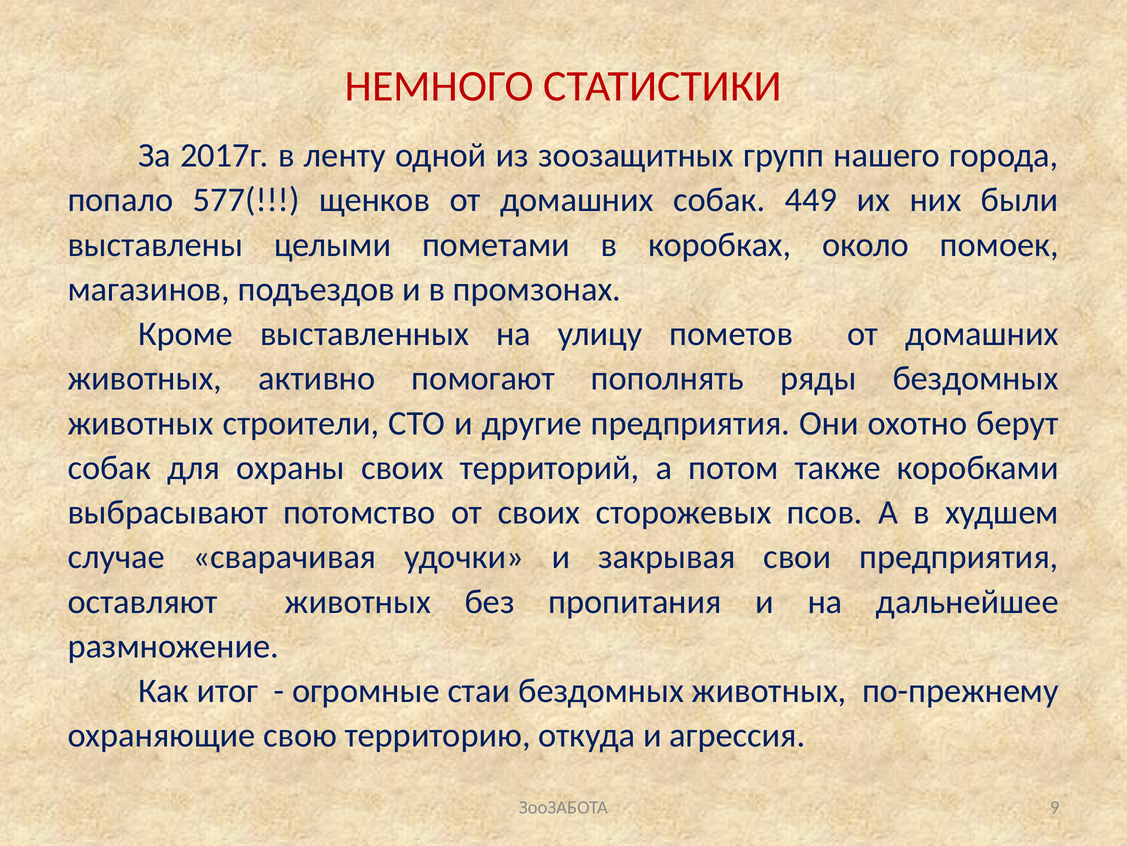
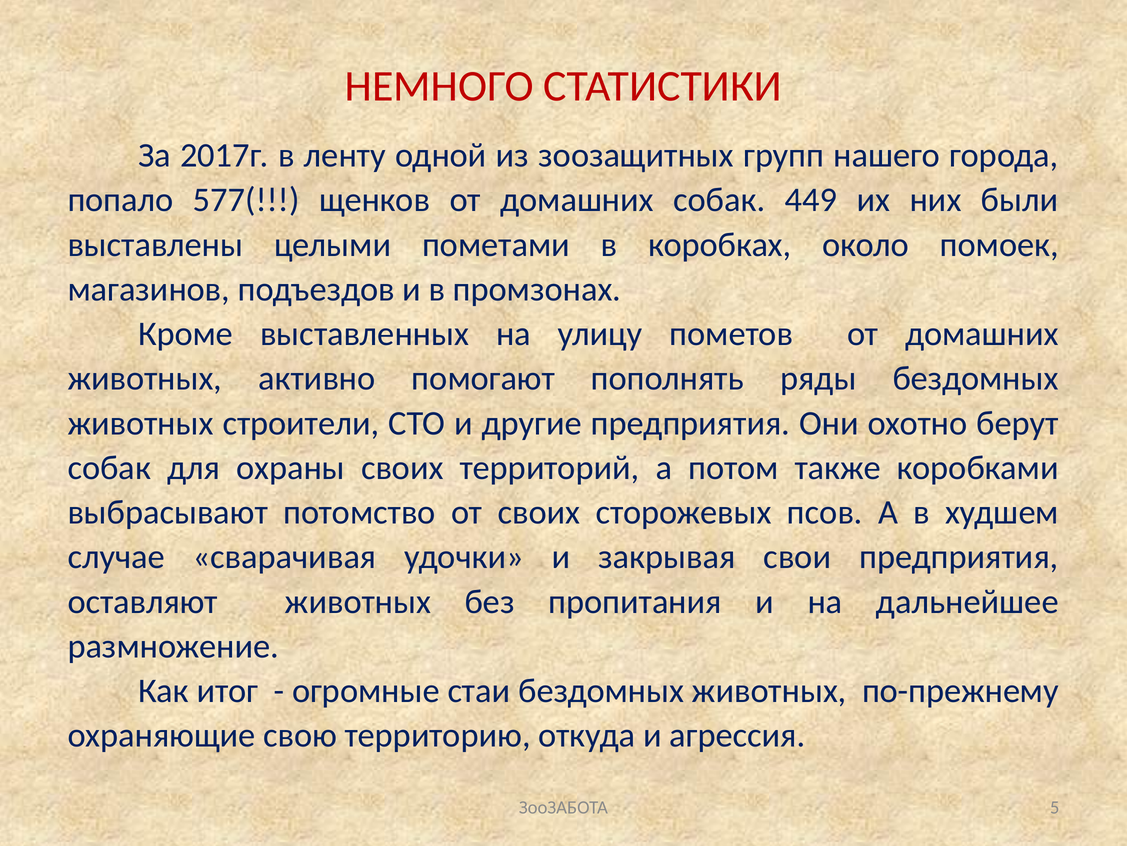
9: 9 -> 5
